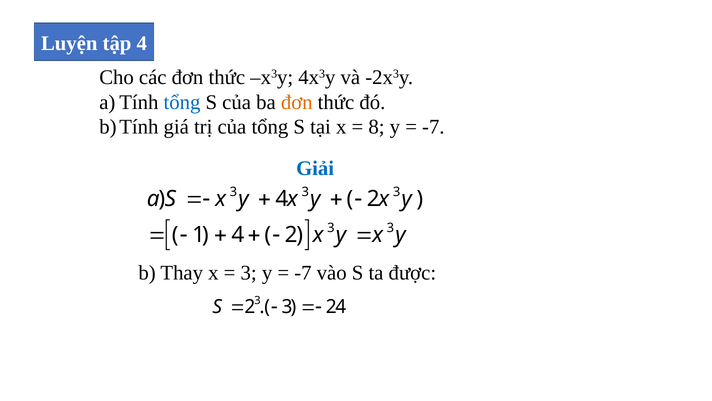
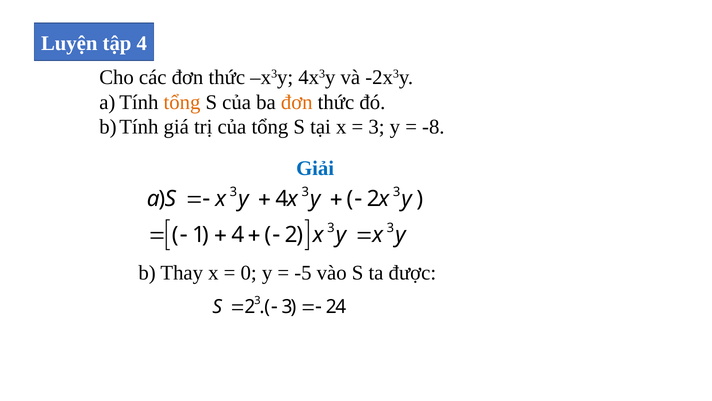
tổng at (182, 102) colour: blue -> orange
8 at (376, 127): 8 -> 3
-7 at (433, 127): -7 -> -8
3 at (249, 273): 3 -> 0
-7 at (303, 273): -7 -> -5
